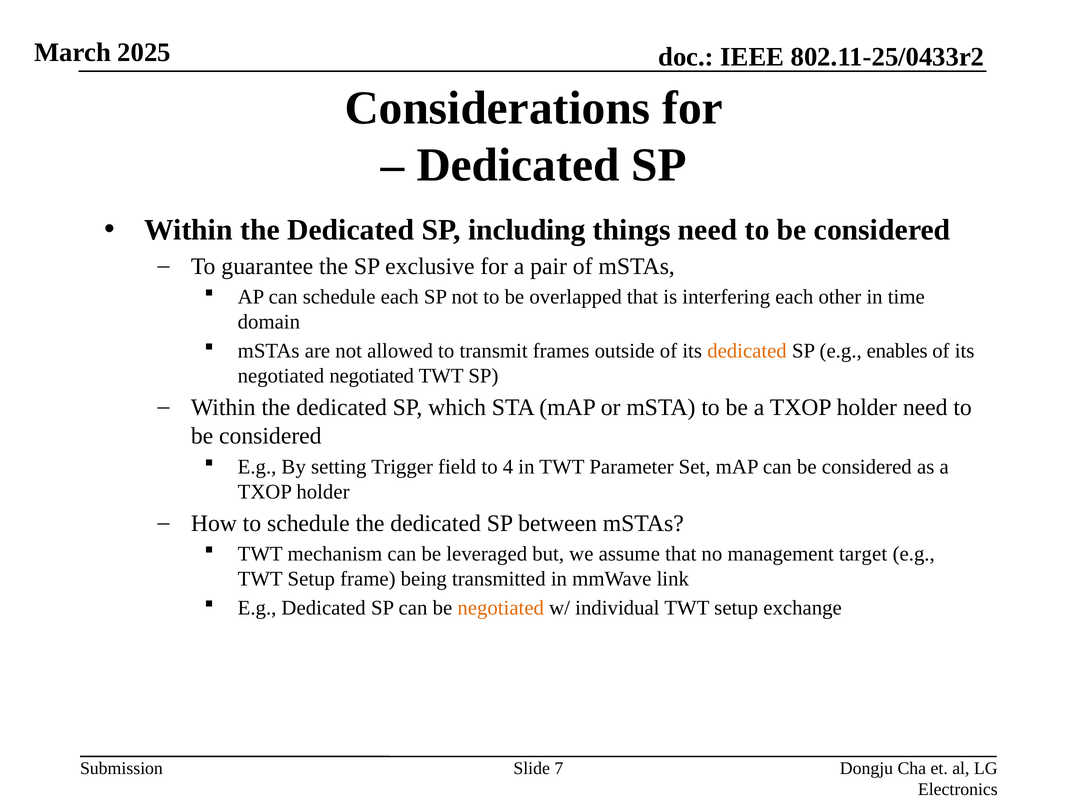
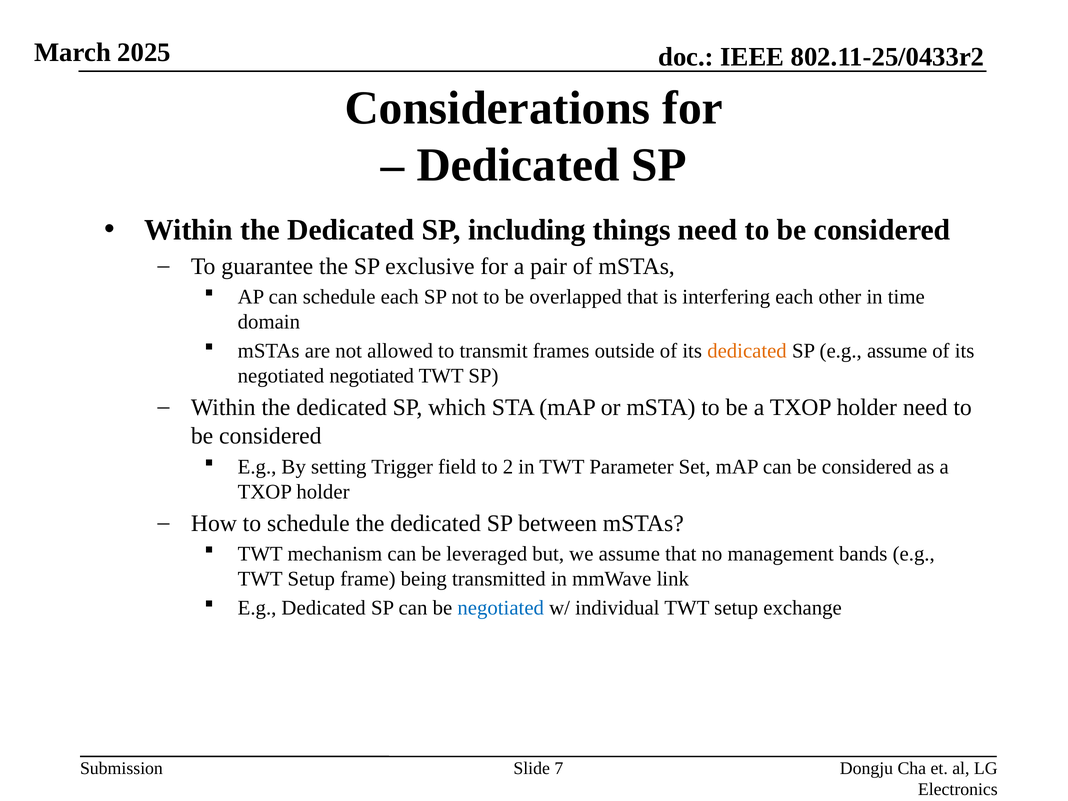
e.g enables: enables -> assume
4: 4 -> 2
target: target -> bands
negotiated at (501, 608) colour: orange -> blue
